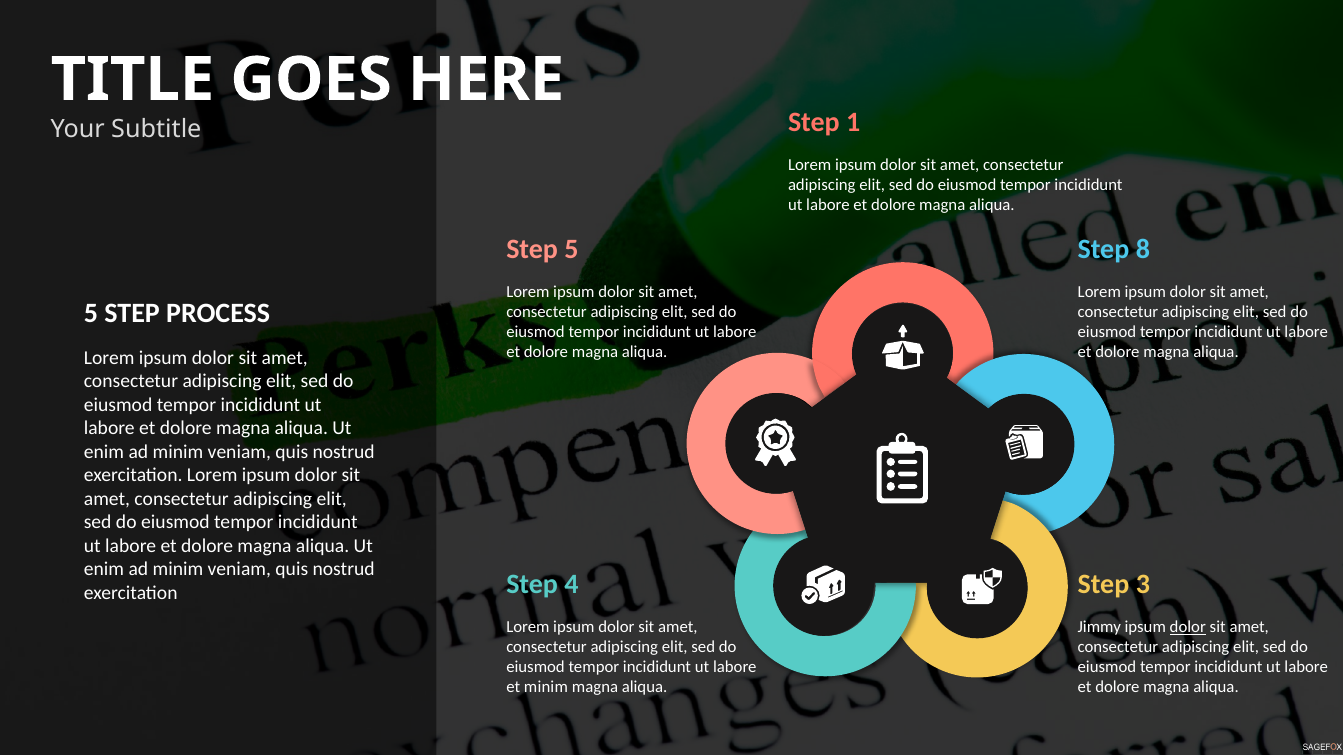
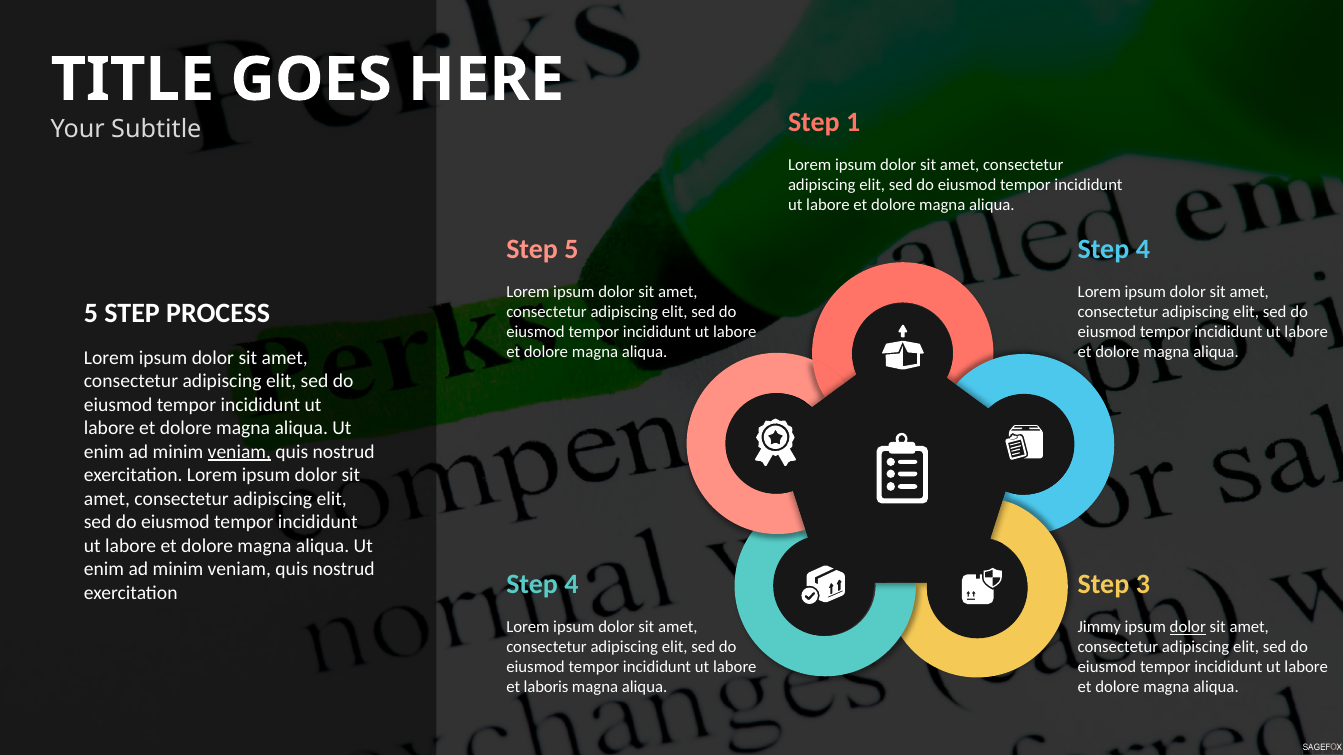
8 at (1143, 249): 8 -> 4
veniam at (239, 452) underline: none -> present
et minim: minim -> laboris
